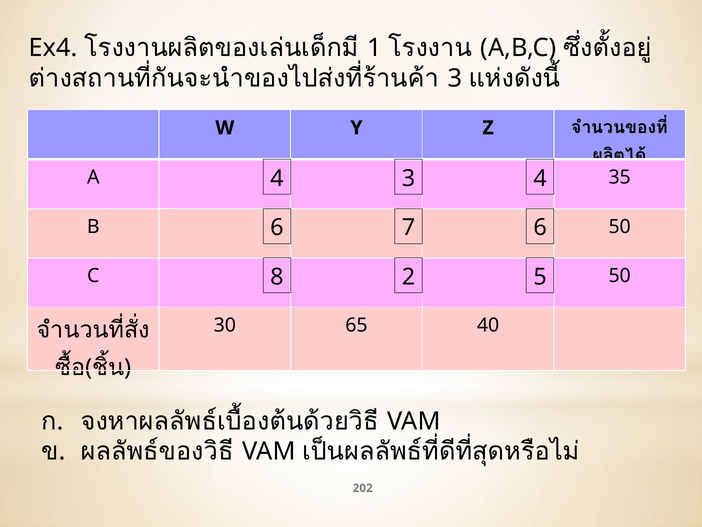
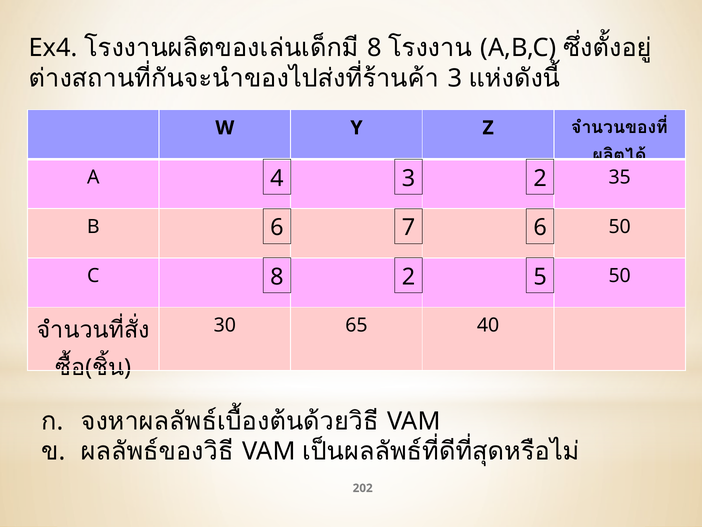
1 at (374, 48): 1 -> 8
3 4: 4 -> 2
